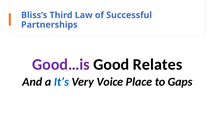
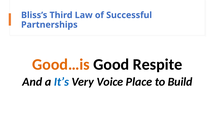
Good…is colour: purple -> orange
Relates: Relates -> Respite
Gaps: Gaps -> Build
